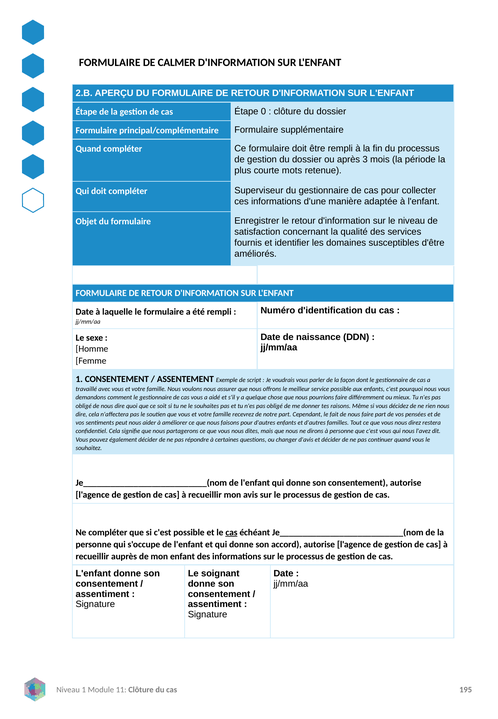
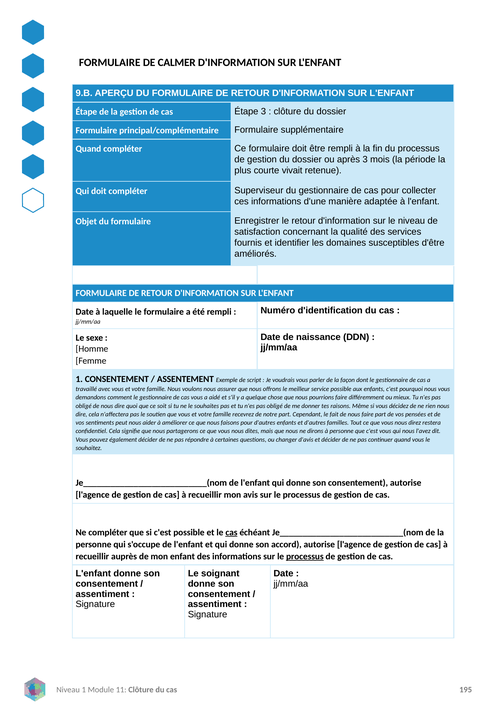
2.B: 2.B -> 9.B
Étape 0: 0 -> 3
mots: mots -> vivait
processus at (305, 557) underline: none -> present
